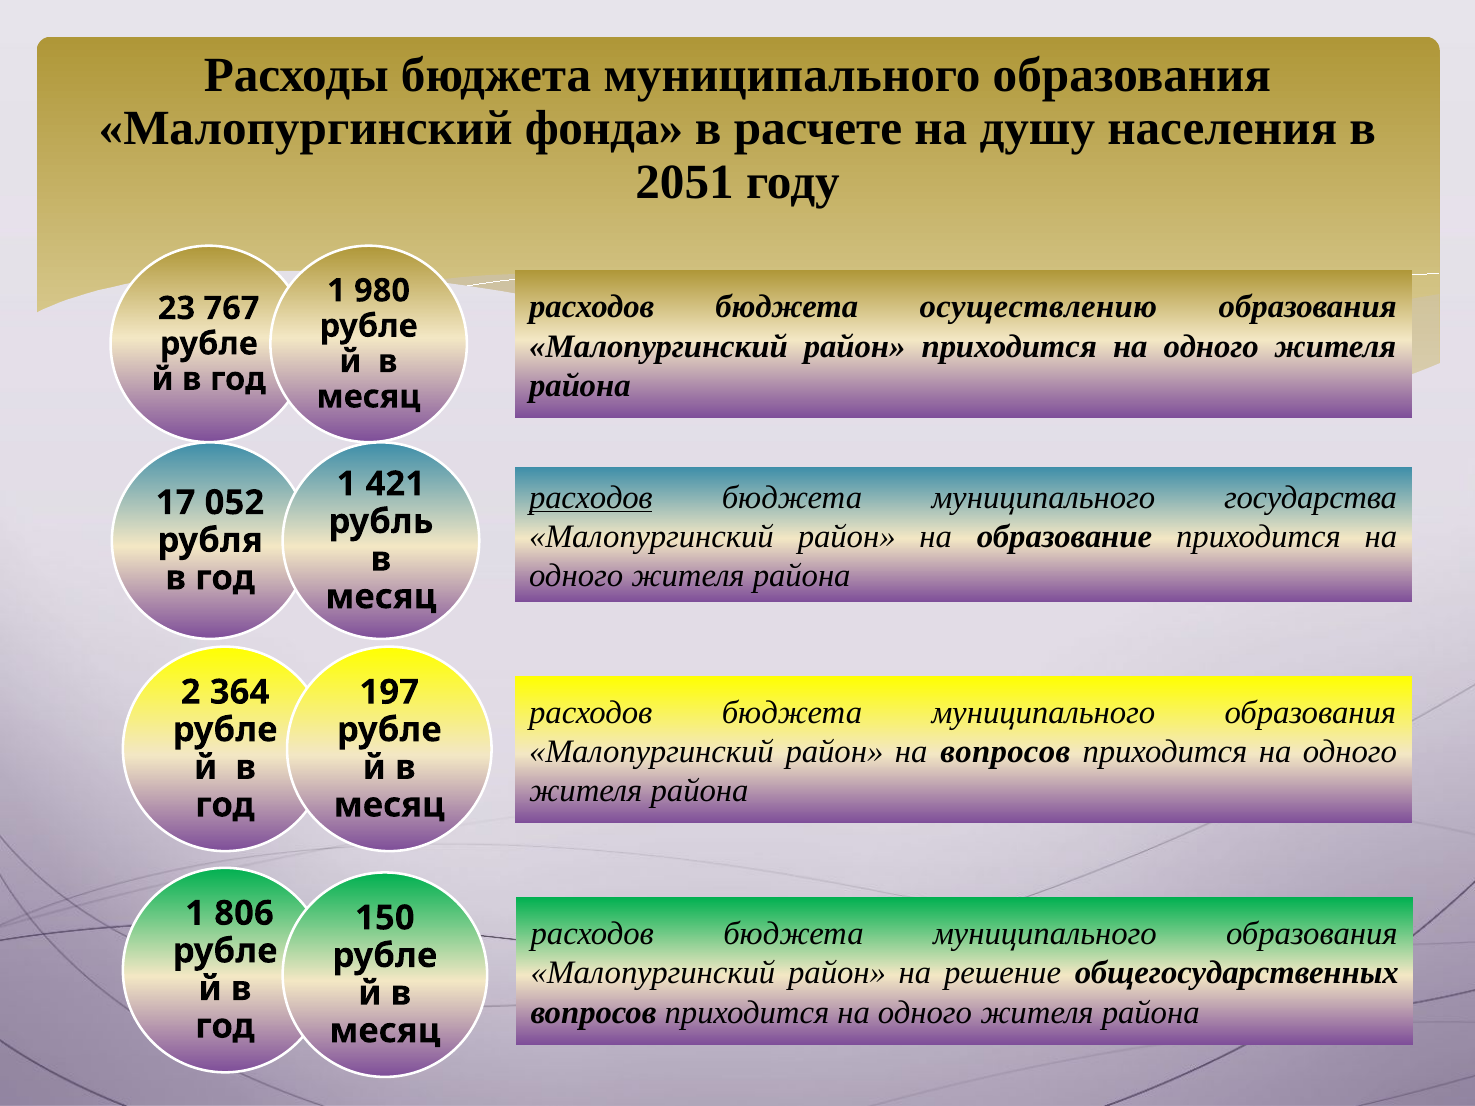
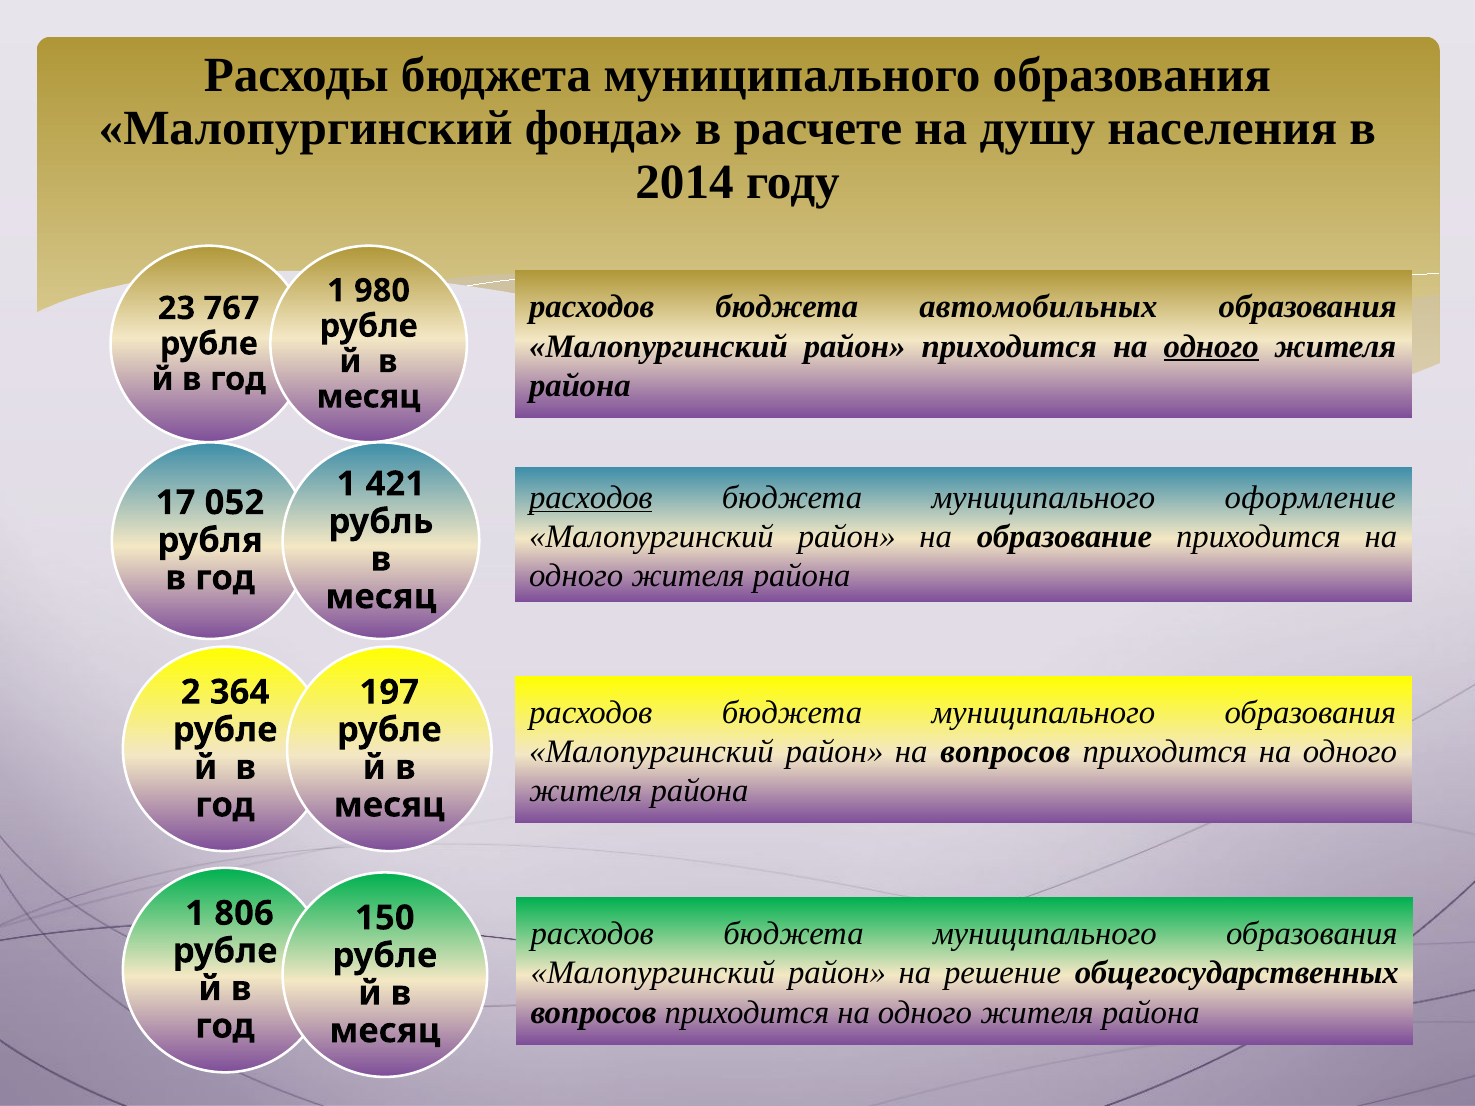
2051: 2051 -> 2014
осуществлению: осуществлению -> автомобильных
одного at (1211, 346) underline: none -> present
государства: государства -> оформление
